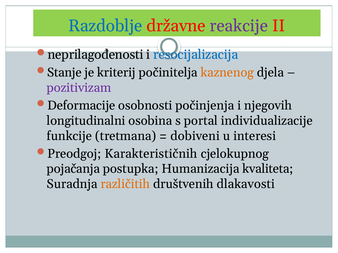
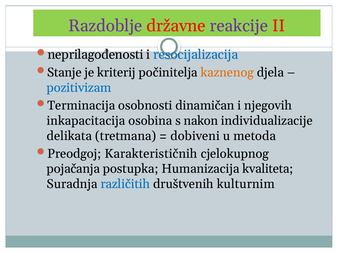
Razdoblje colour: blue -> purple
pozitivizam colour: purple -> blue
Deformacije: Deformacije -> Terminacija
počinjenja: počinjenja -> dinamičan
longitudinalni: longitudinalni -> inkapacitacija
portal: portal -> nakon
funkcije: funkcije -> delikata
interesi: interesi -> metoda
različitih colour: orange -> blue
dlakavosti: dlakavosti -> kulturnim
